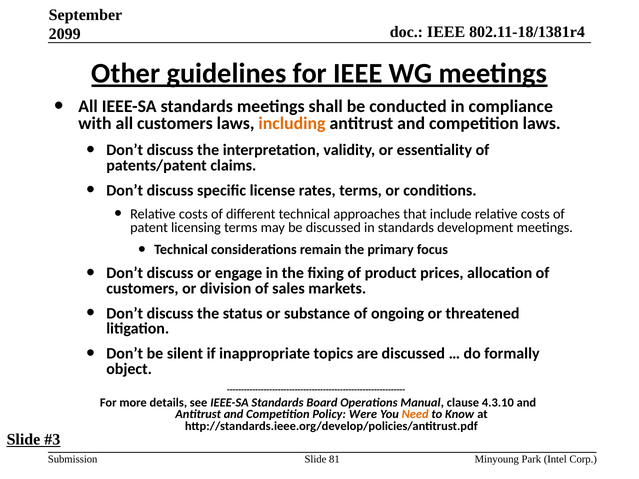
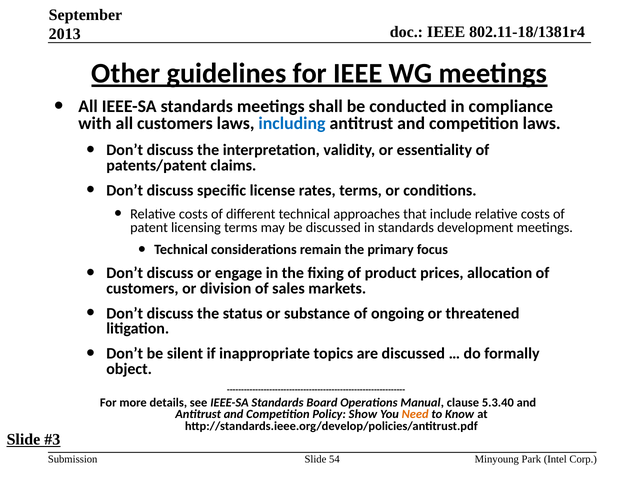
2099: 2099 -> 2013
including colour: orange -> blue
4.3.10: 4.3.10 -> 5.3.40
Were: Were -> Show
81: 81 -> 54
